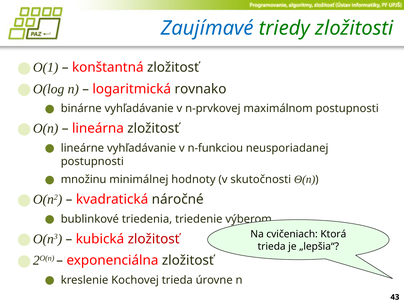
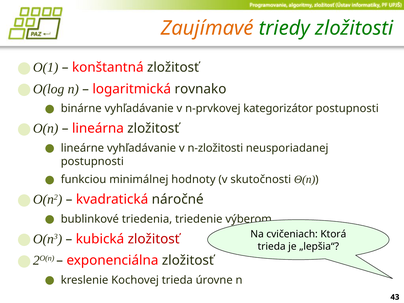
Zaujímavé colour: blue -> orange
maximálnom: maximálnom -> kategorizátor
n-funkciou: n-funkciou -> n-zložitosti
množinu: množinu -> funkciou
